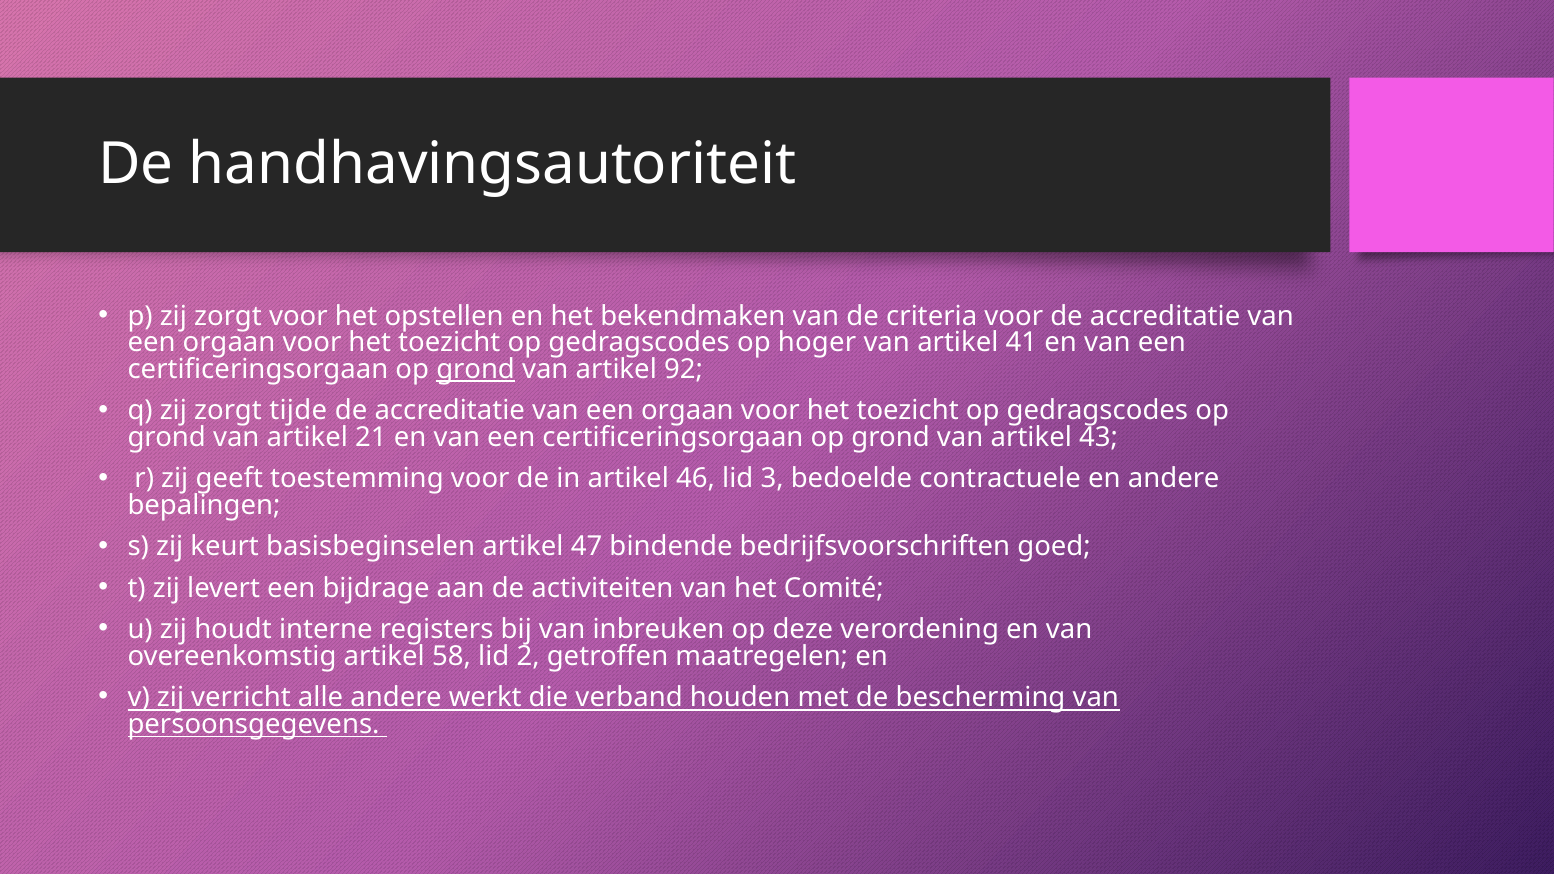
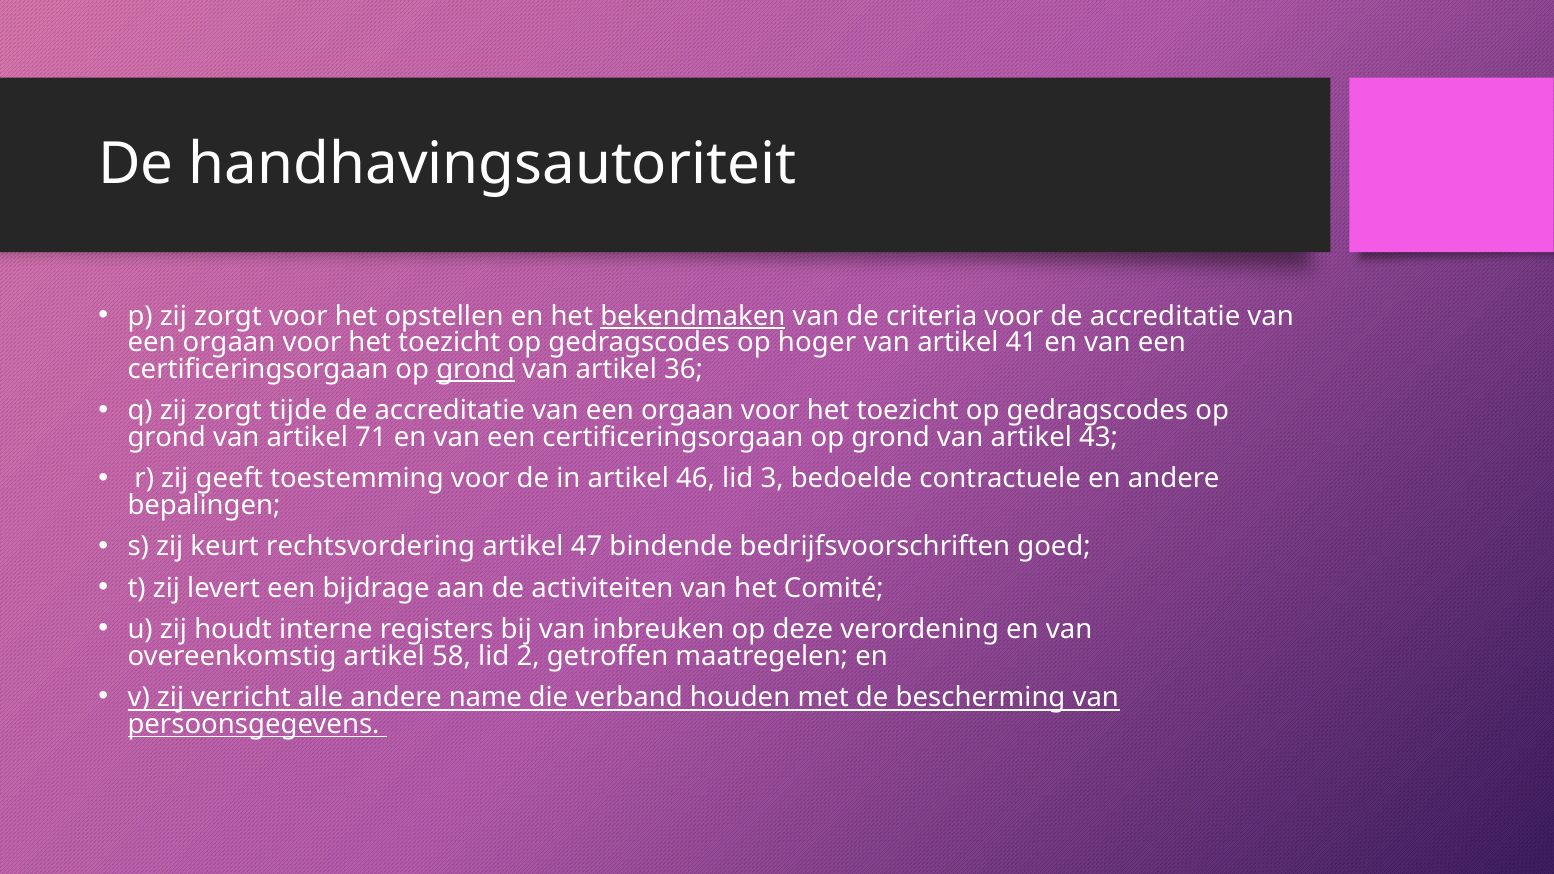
bekendmaken underline: none -> present
92: 92 -> 36
21: 21 -> 71
basisbeginselen: basisbeginselen -> rechtsvordering
werkt: werkt -> name
